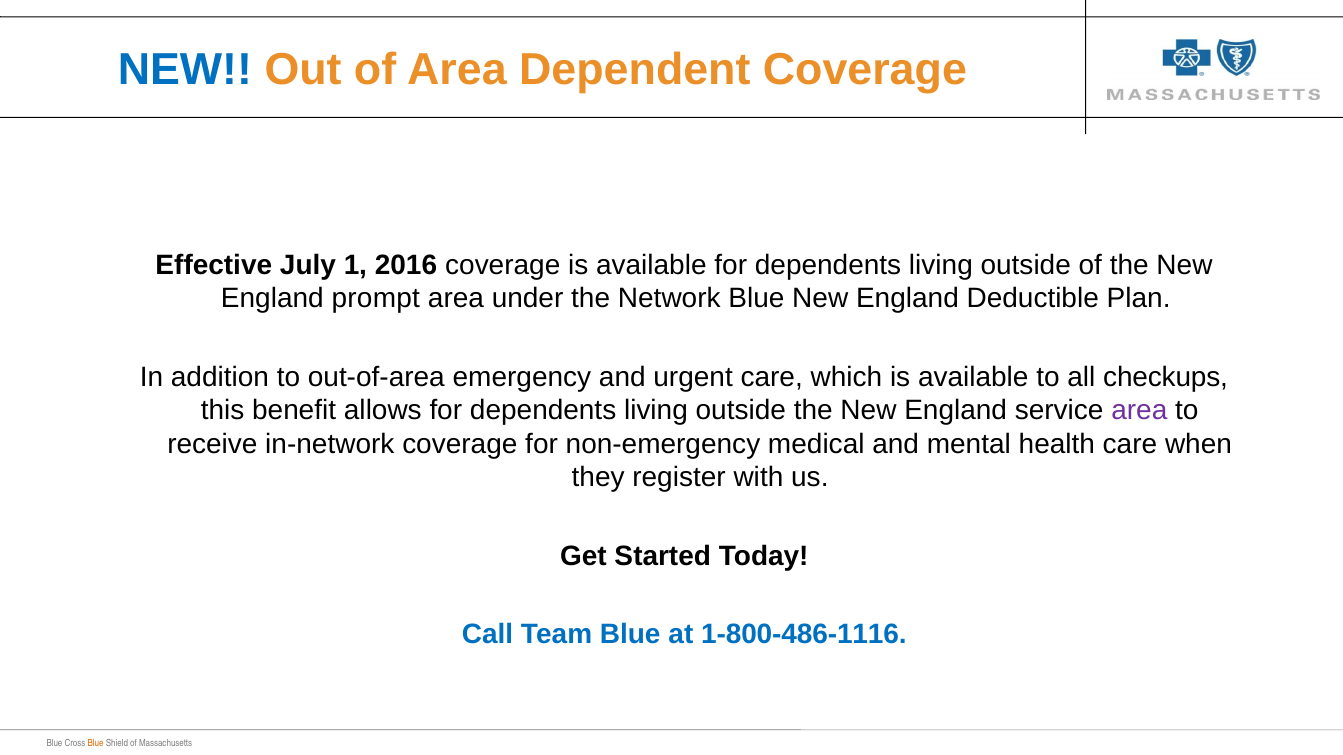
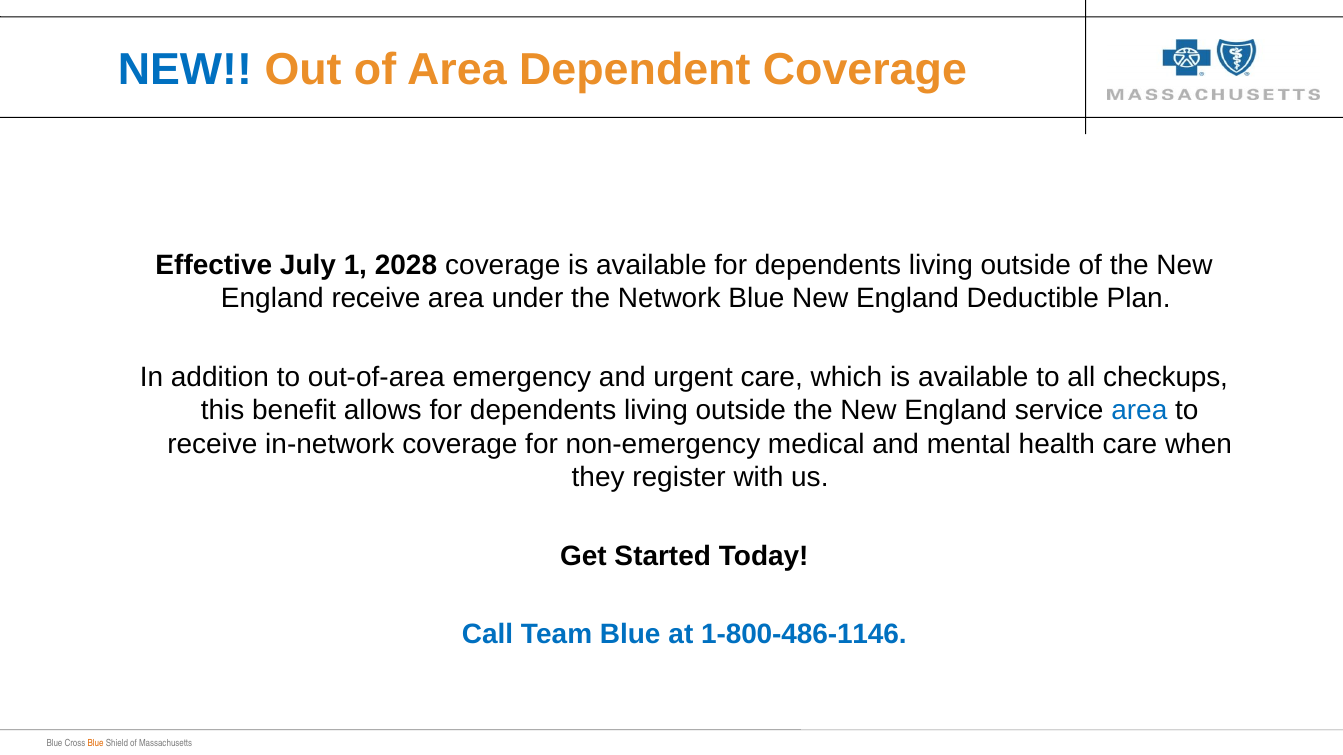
2016: 2016 -> 2028
England prompt: prompt -> receive
area at (1139, 411) colour: purple -> blue
1-800-486-1116: 1-800-486-1116 -> 1-800-486-1146
